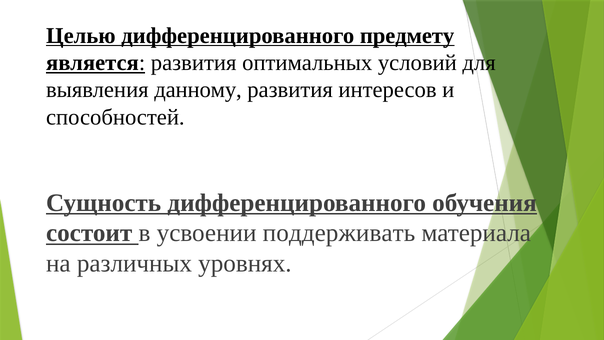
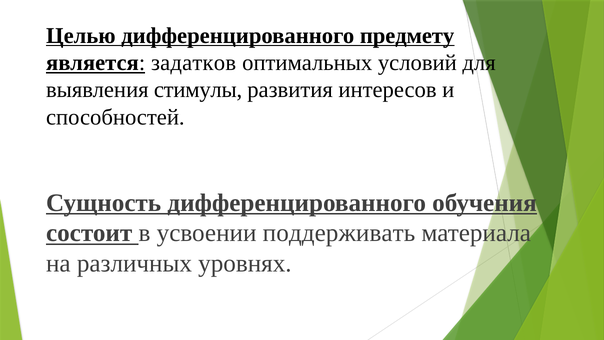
является развития: развития -> задатков
данному: данному -> стимулы
